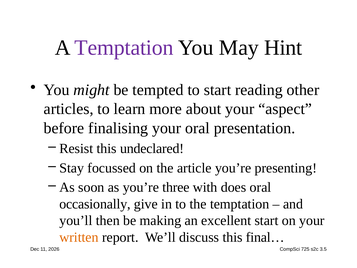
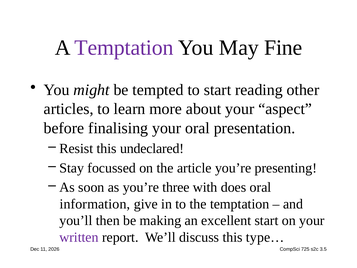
Hint: Hint -> Fine
occasionally: occasionally -> information
written colour: orange -> purple
final…: final… -> type…
